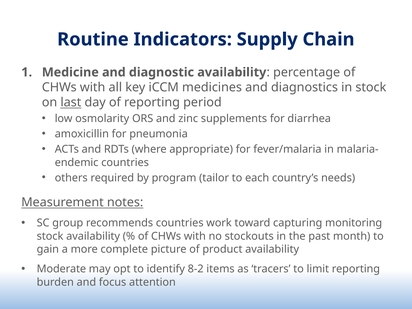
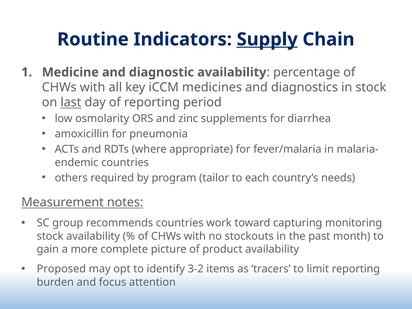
Supply underline: none -> present
Moderate: Moderate -> Proposed
8-2: 8-2 -> 3-2
